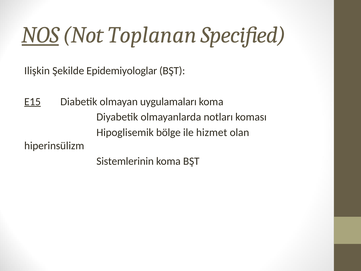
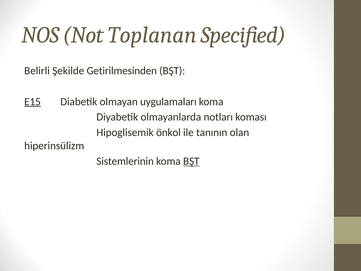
NOS underline: present -> none
Ilişkin: Ilişkin -> Belirli
Epidemiyologlar: Epidemiyologlar -> Getirilmesinden
bölge: bölge -> önkol
hizmet: hizmet -> tanının
BŞT at (191, 161) underline: none -> present
